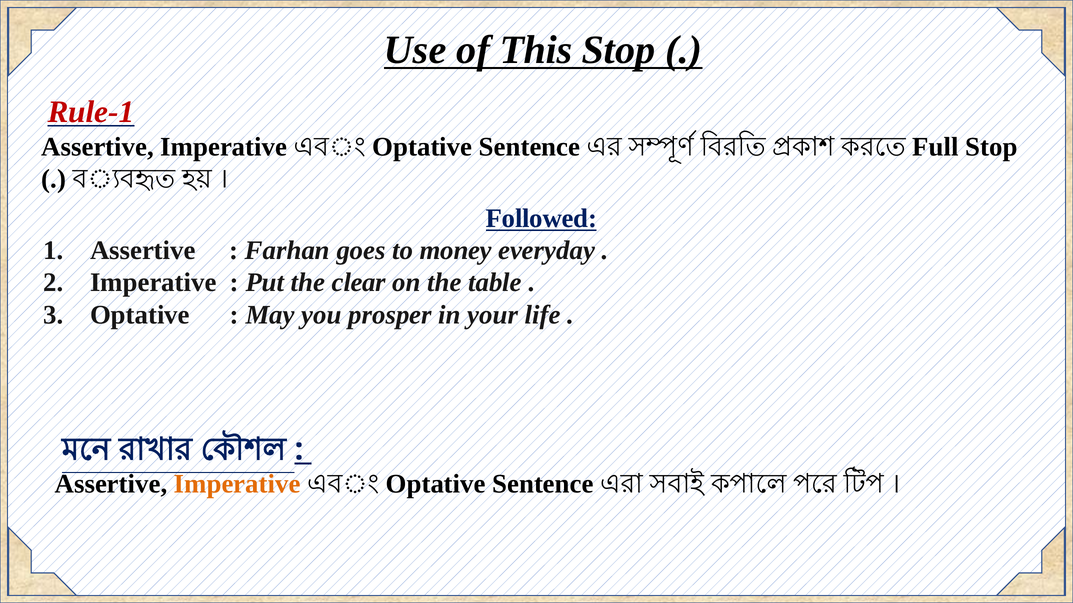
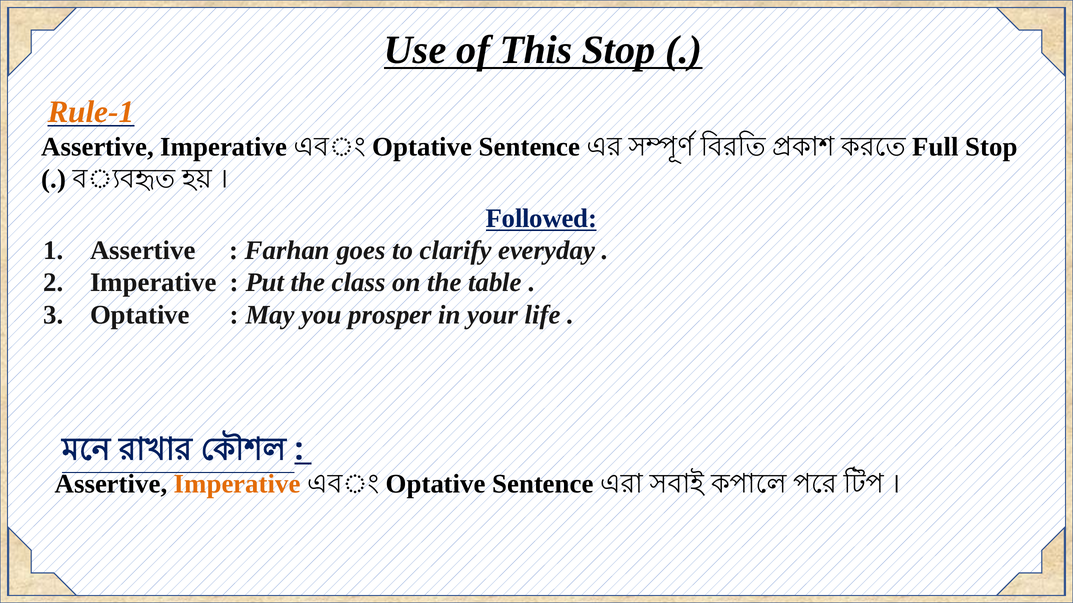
Rule-1 colour: red -> orange
money: money -> clarify
clear: clear -> class
